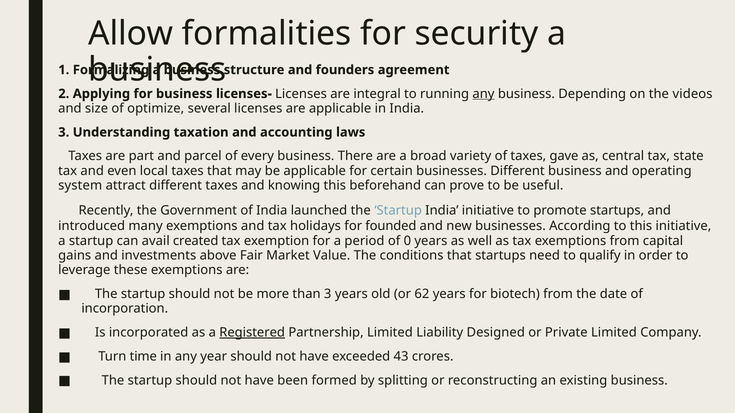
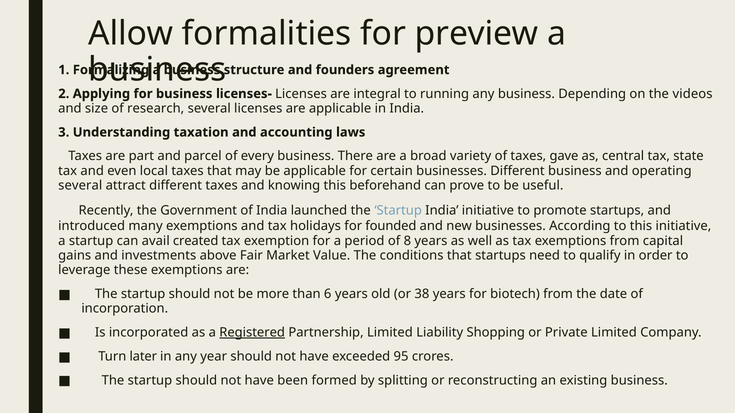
security: security -> preview
any at (483, 94) underline: present -> none
optimize: optimize -> research
system at (80, 186): system -> several
0: 0 -> 8
than 3: 3 -> 6
62: 62 -> 38
Designed: Designed -> Shopping
time: time -> later
43: 43 -> 95
